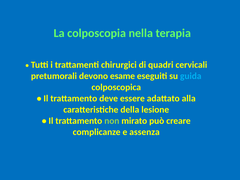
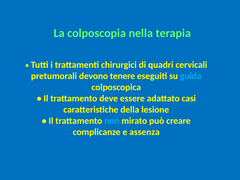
esame: esame -> tenere
alla: alla -> casi
non colour: light green -> light blue
